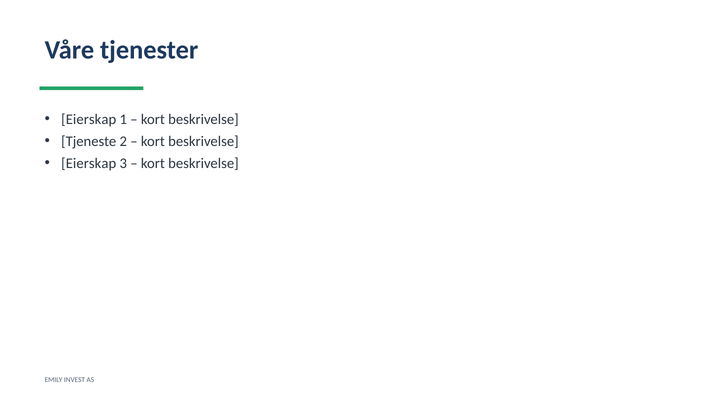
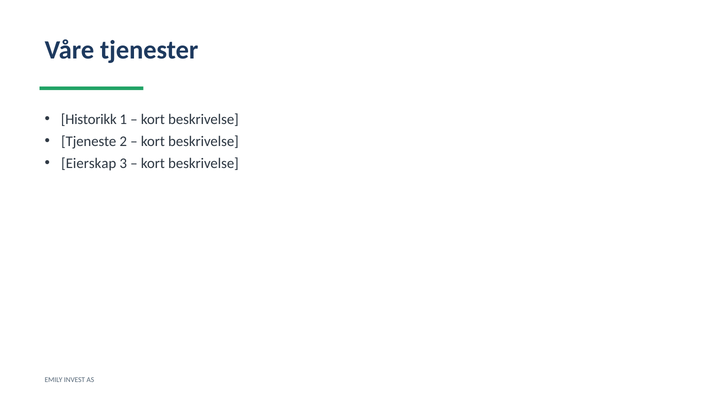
Eierskap at (89, 119): Eierskap -> Historikk
